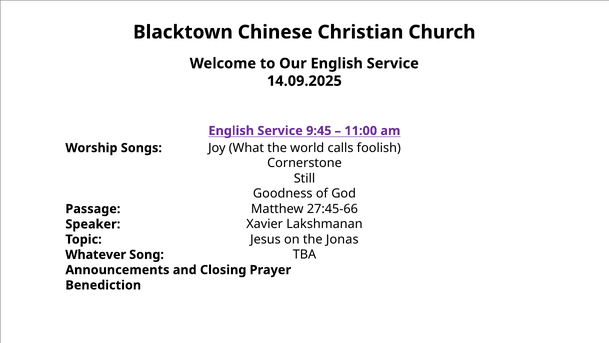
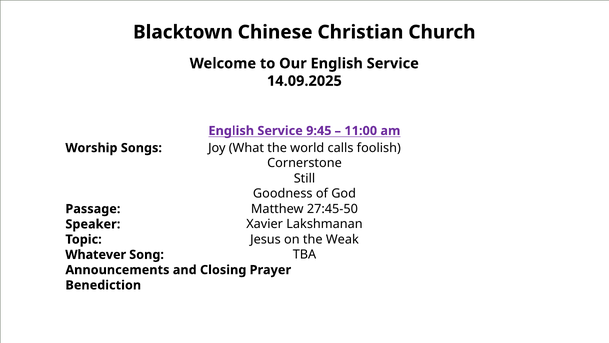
27:45-66: 27:45-66 -> 27:45-50
Jonas: Jonas -> Weak
